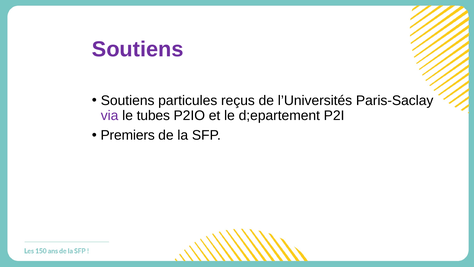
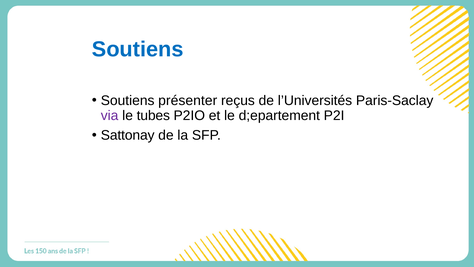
Soutiens at (138, 49) colour: purple -> blue
particules: particules -> présenter
Premiers: Premiers -> Sattonay
